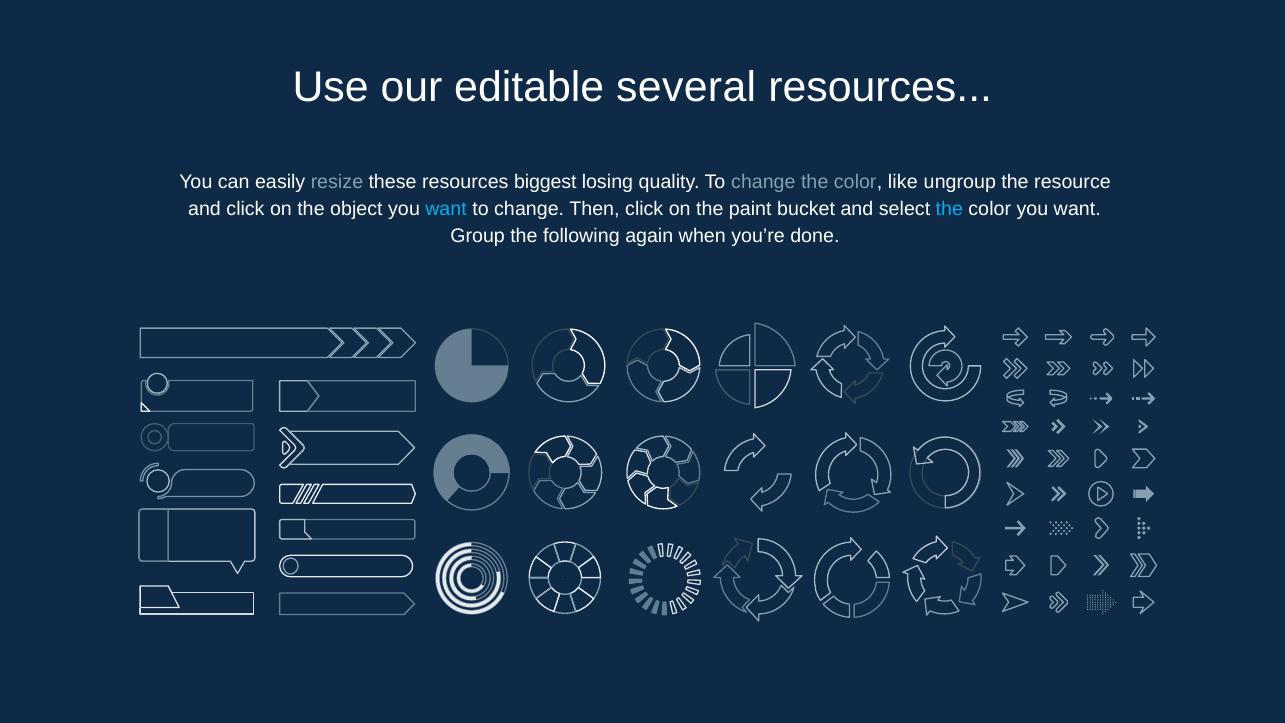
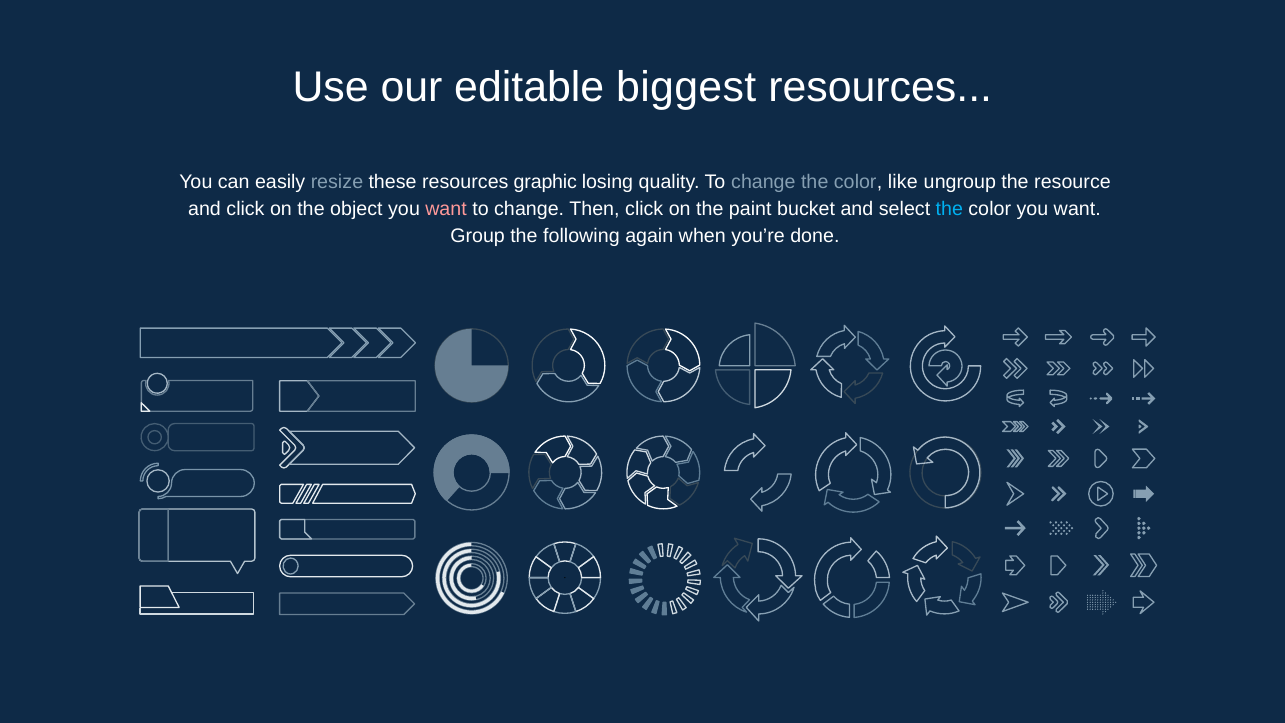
several: several -> biggest
biggest: biggest -> graphic
want at (446, 209) colour: light blue -> pink
